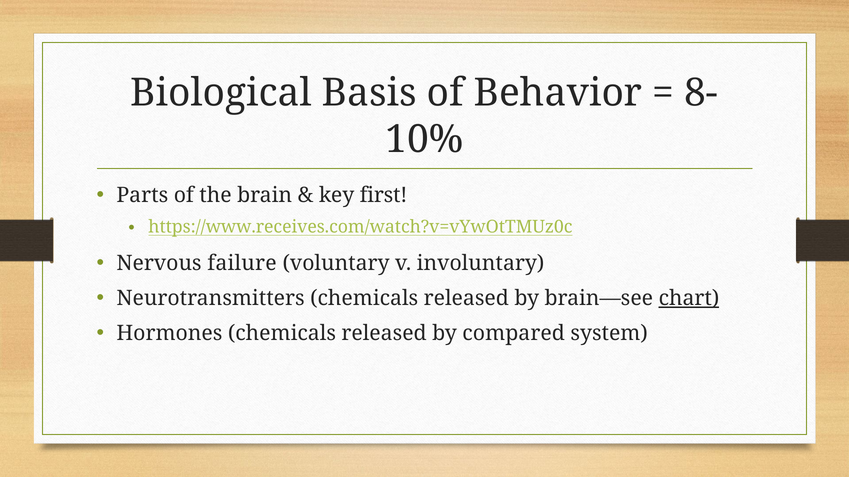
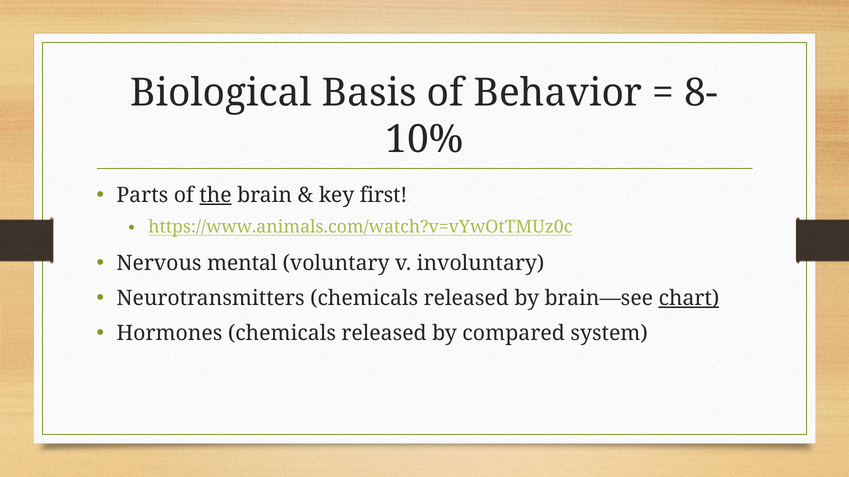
the underline: none -> present
https://www.receives.com/watch?v=vYwOtTMUz0c: https://www.receives.com/watch?v=vYwOtTMUz0c -> https://www.animals.com/watch?v=vYwOtTMUz0c
failure: failure -> mental
